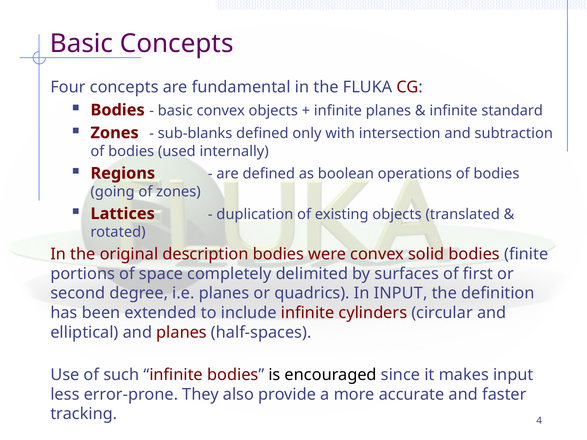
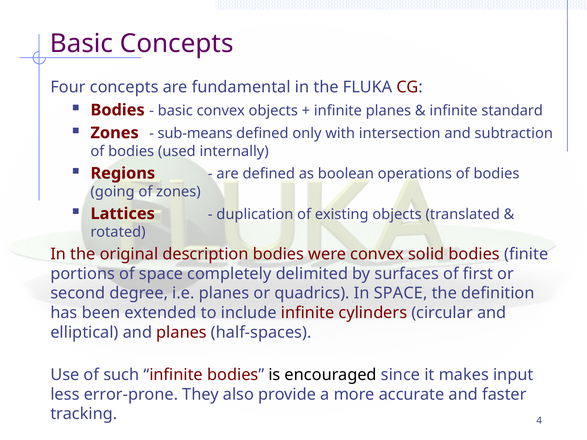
sub-blanks: sub-blanks -> sub-means
In INPUT: INPUT -> SPACE
